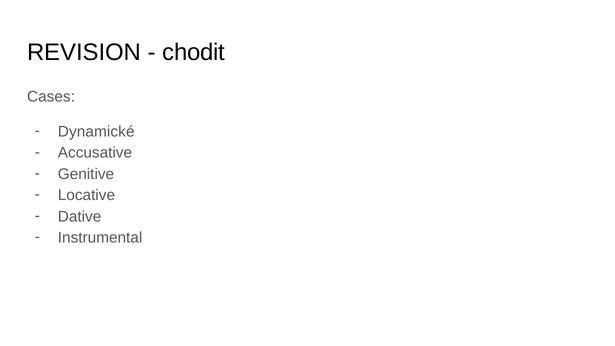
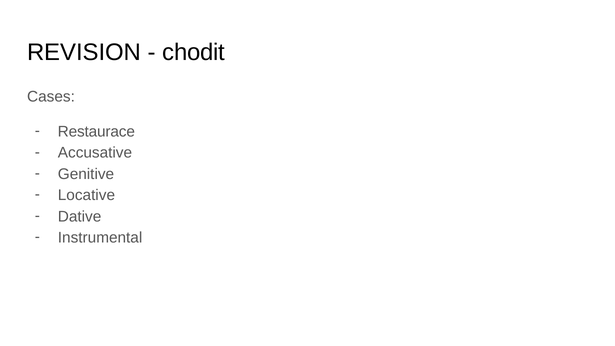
Dynamické: Dynamické -> Restaurace
